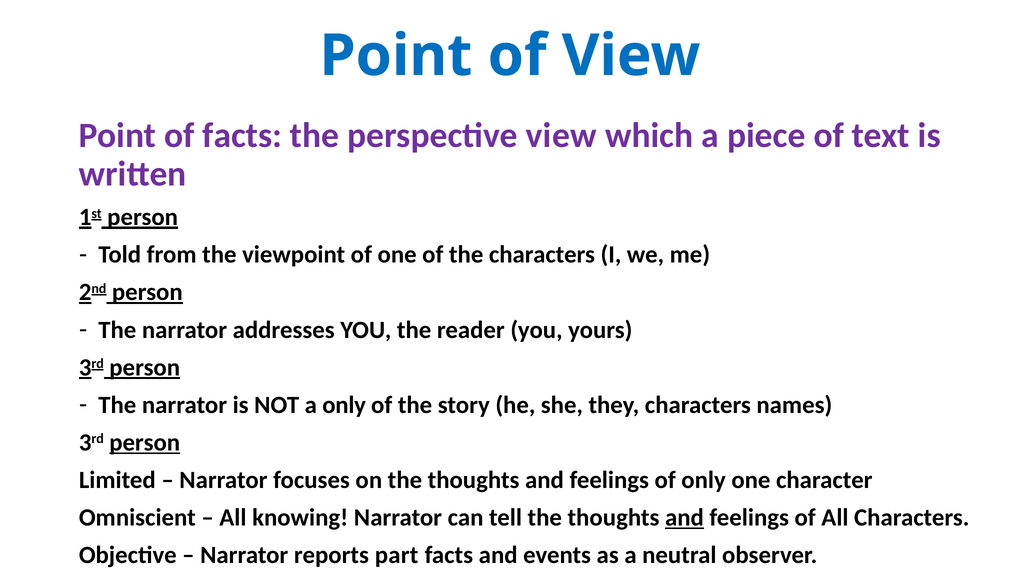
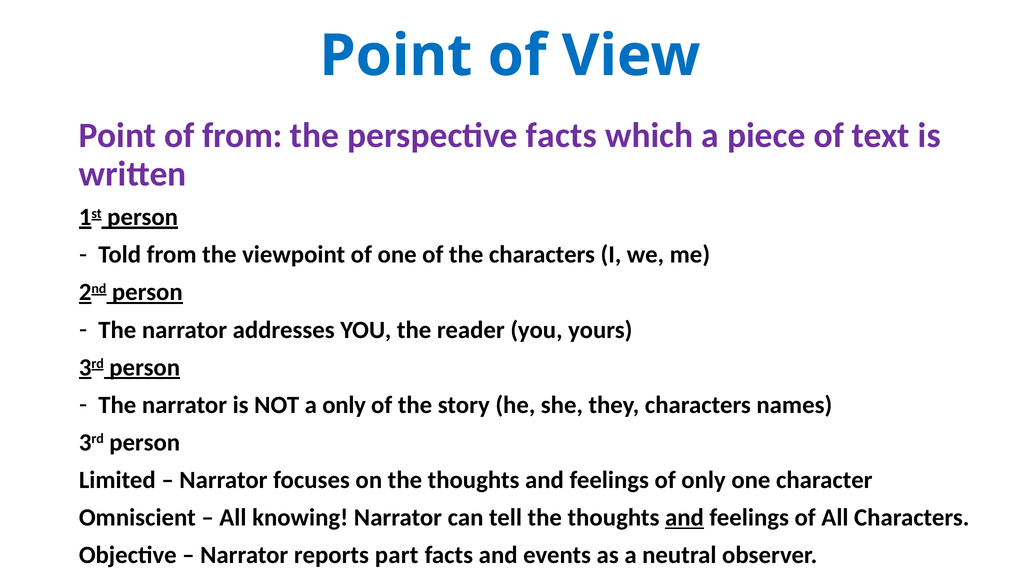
of facts: facts -> from
perspective view: view -> facts
person at (145, 443) underline: present -> none
